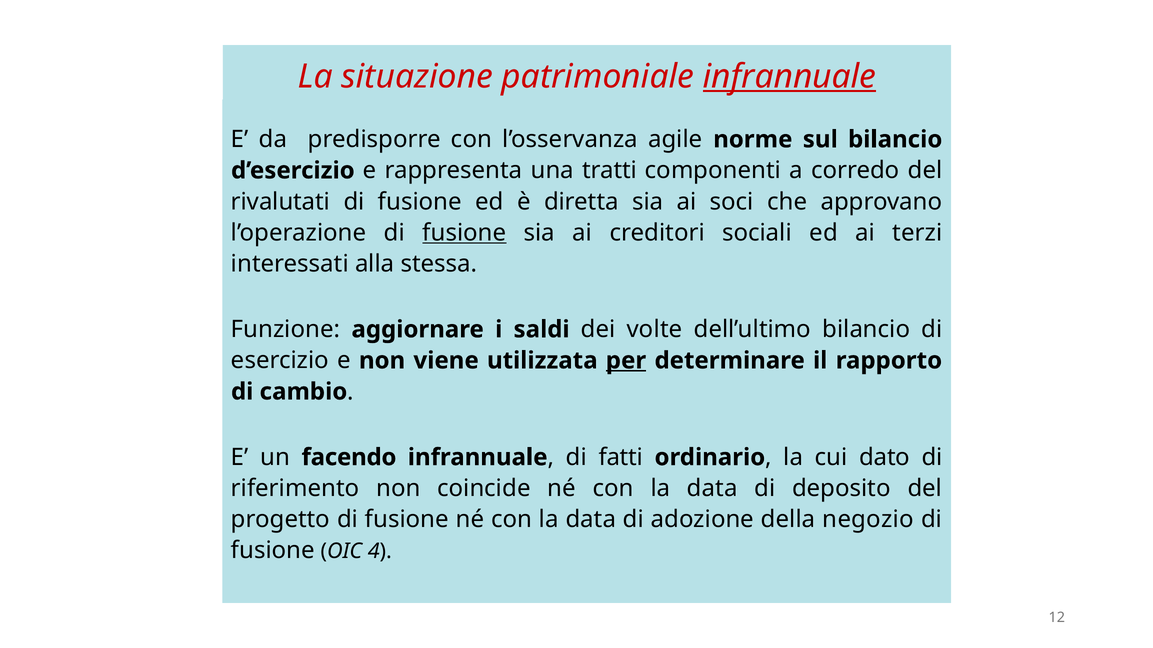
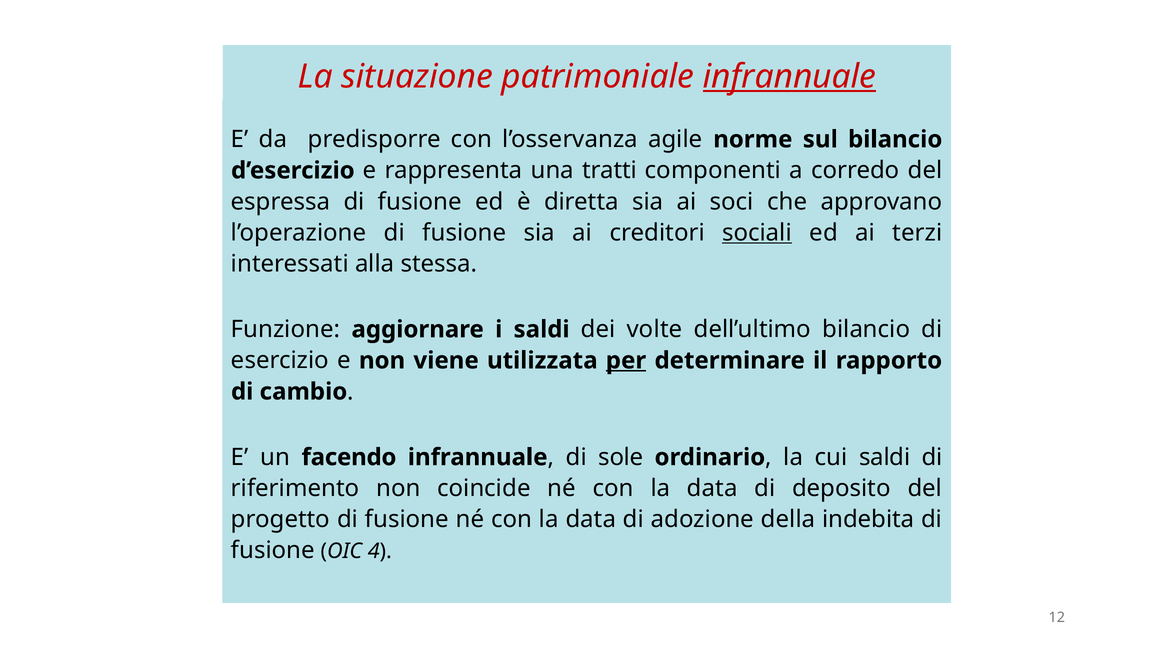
rivalutati: rivalutati -> espressa
fusione at (464, 233) underline: present -> none
sociali underline: none -> present
fatti: fatti -> sole
cui dato: dato -> saldi
negozio: negozio -> indebita
